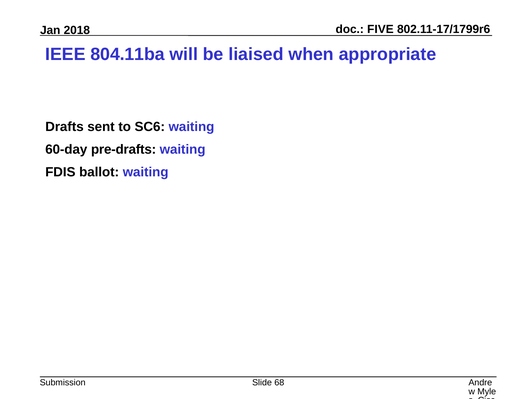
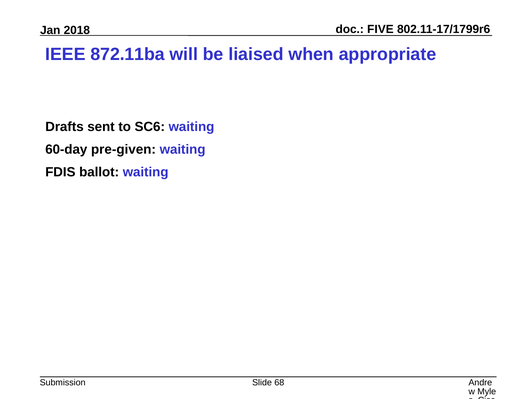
804.11ba: 804.11ba -> 872.11ba
pre-drafts: pre-drafts -> pre-given
